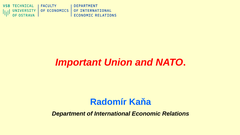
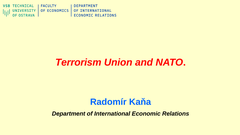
Important: Important -> Terrorism
